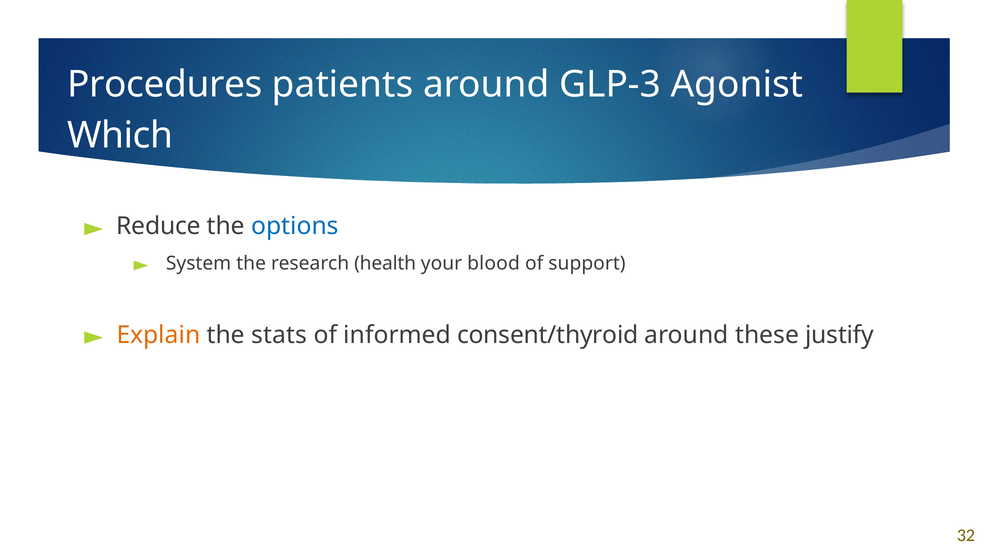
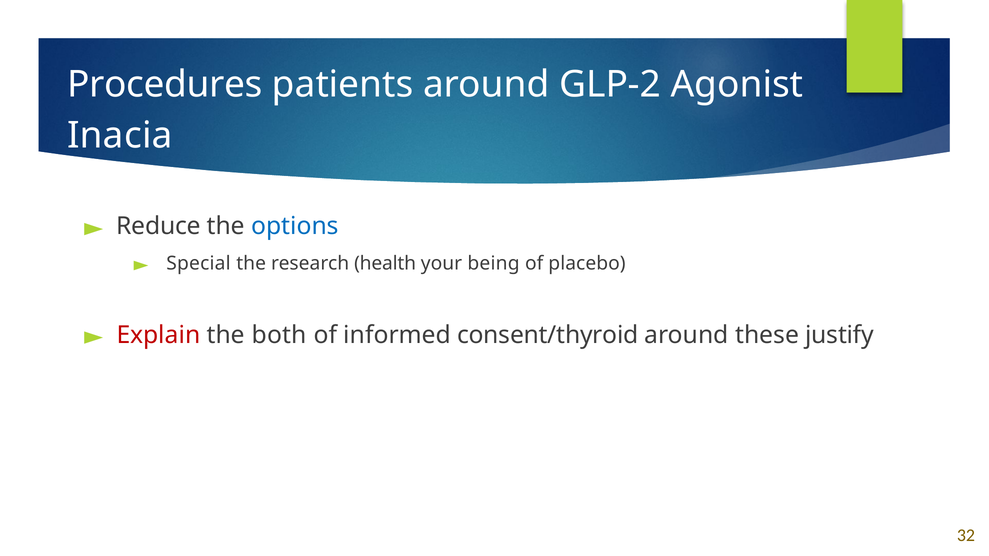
GLP-3: GLP-3 -> GLP-2
Which: Which -> Inacia
System: System -> Special
blood: blood -> being
support: support -> placebo
Explain colour: orange -> red
stats: stats -> both
